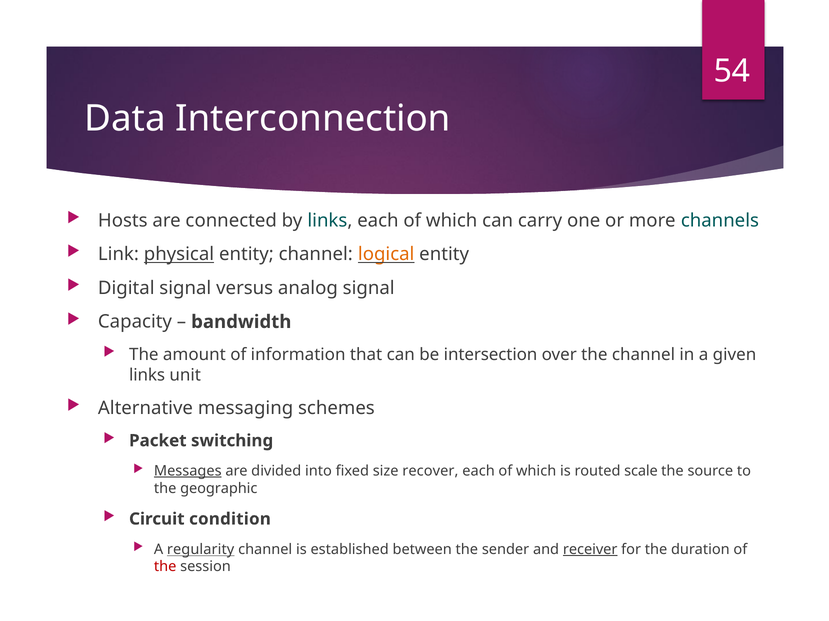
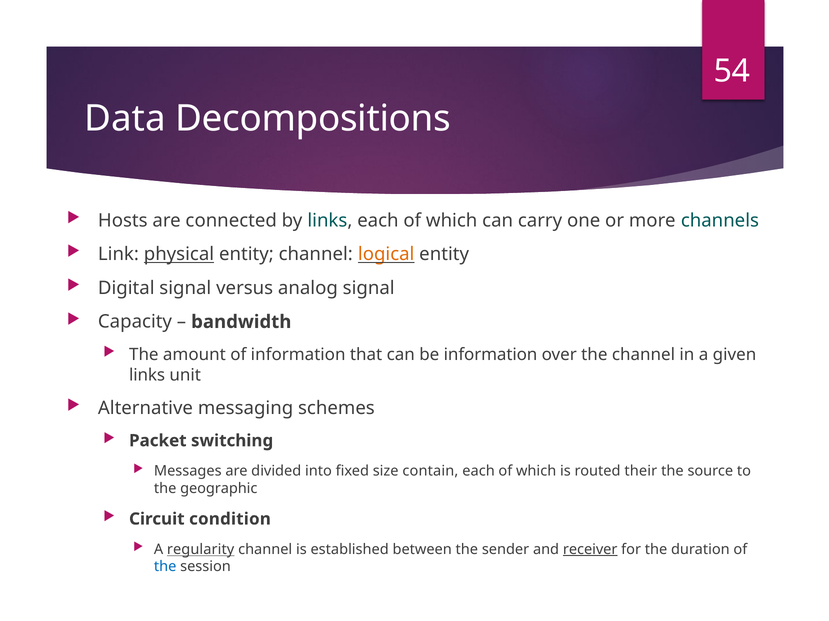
Interconnection: Interconnection -> Decompositions
be intersection: intersection -> information
Messages underline: present -> none
recover: recover -> contain
scale: scale -> their
the at (165, 567) colour: red -> blue
